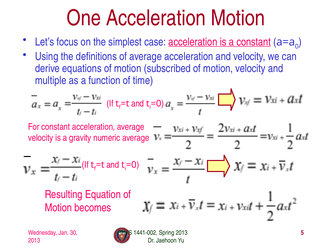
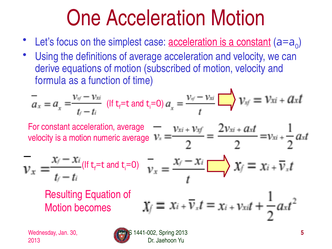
multiple: multiple -> formula
a gravity: gravity -> motion
